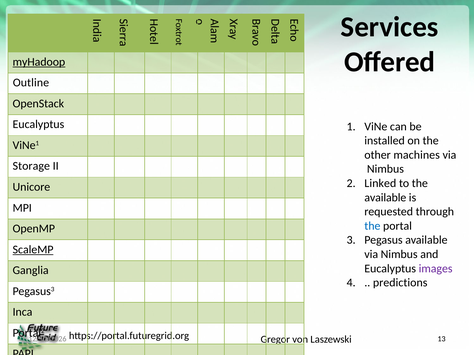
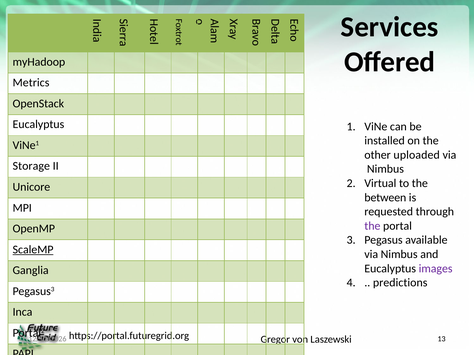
myHadoop underline: present -> none
Outline: Outline -> Metrics
machines: machines -> uploaded
Linked: Linked -> Virtual
available at (385, 198): available -> between
the at (372, 226) colour: blue -> purple
